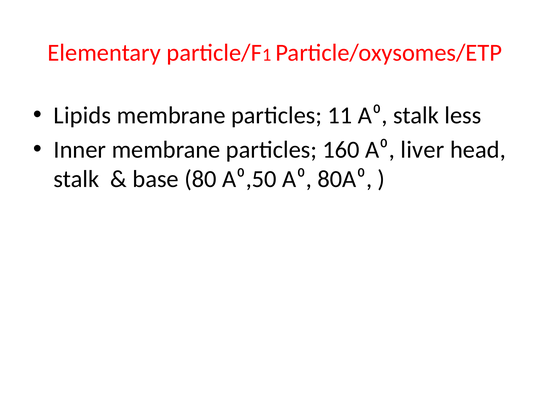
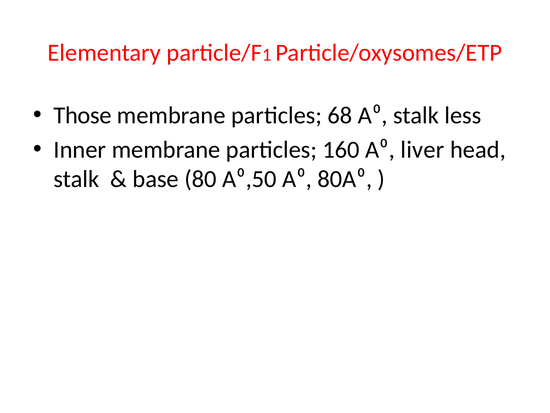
Lipids: Lipids -> Those
11: 11 -> 68
